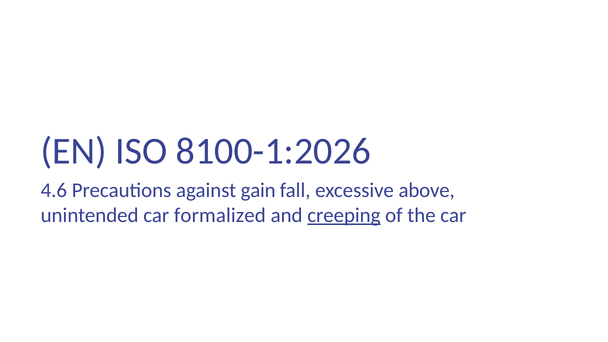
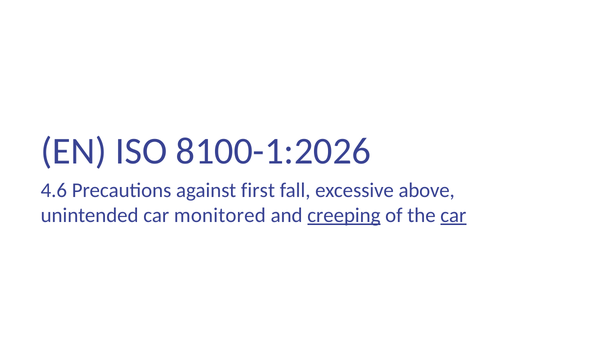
gain: gain -> first
formalized: formalized -> monitored
car at (453, 215) underline: none -> present
